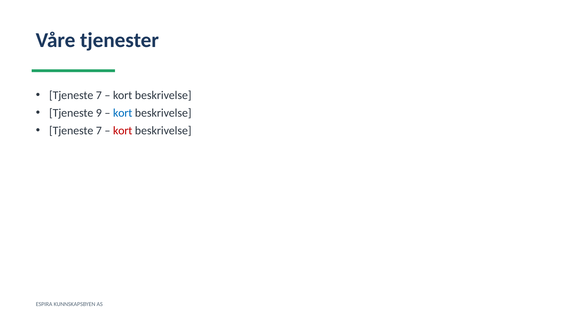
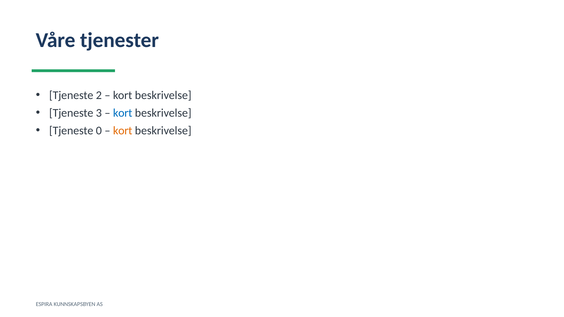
7 at (99, 96): 7 -> 2
9: 9 -> 3
7 at (99, 131): 7 -> 0
kort at (123, 131) colour: red -> orange
